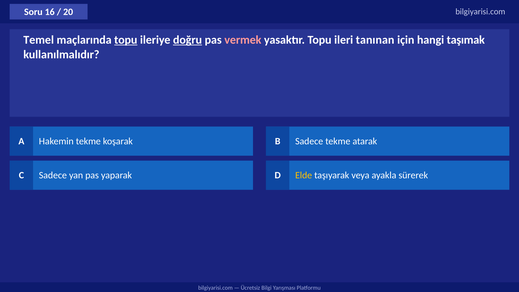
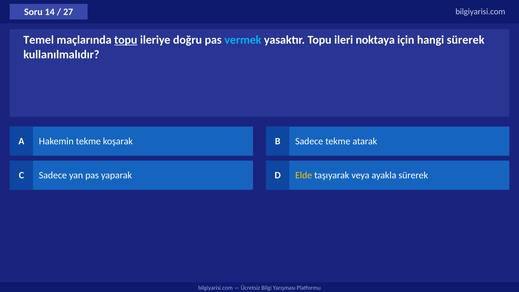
16: 16 -> 14
20: 20 -> 27
doğru underline: present -> none
vermek colour: pink -> light blue
tanınan: tanınan -> noktaya
hangi taşımak: taşımak -> sürerek
